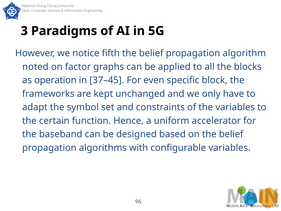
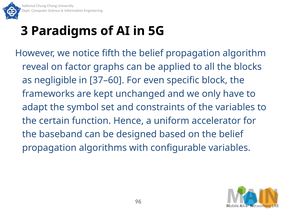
noted: noted -> reveal
operation: operation -> negligible
37–45: 37–45 -> 37–60
